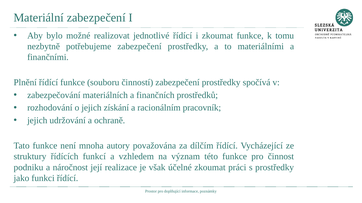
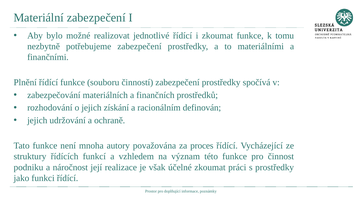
pracovník: pracovník -> definován
dílčím: dílčím -> proces
